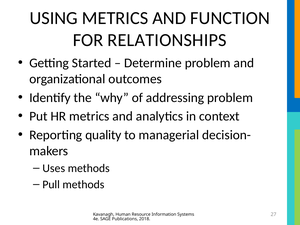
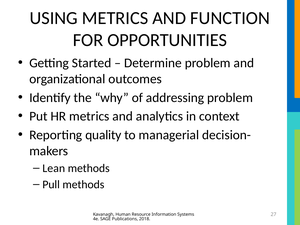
RELATIONSHIPS: RELATIONSHIPS -> OPPORTUNITIES
Uses: Uses -> Lean
